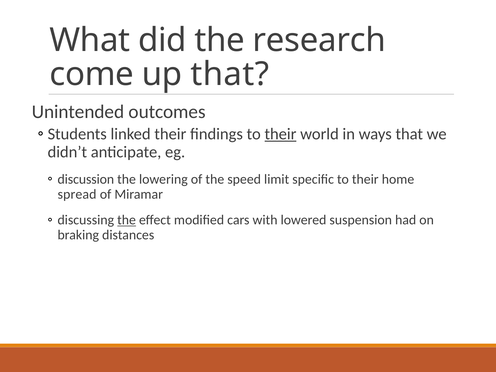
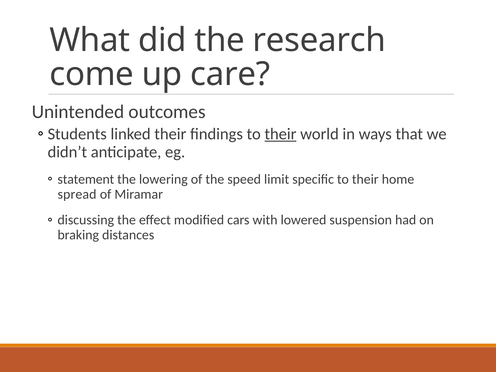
up that: that -> care
discussion: discussion -> statement
the at (127, 220) underline: present -> none
